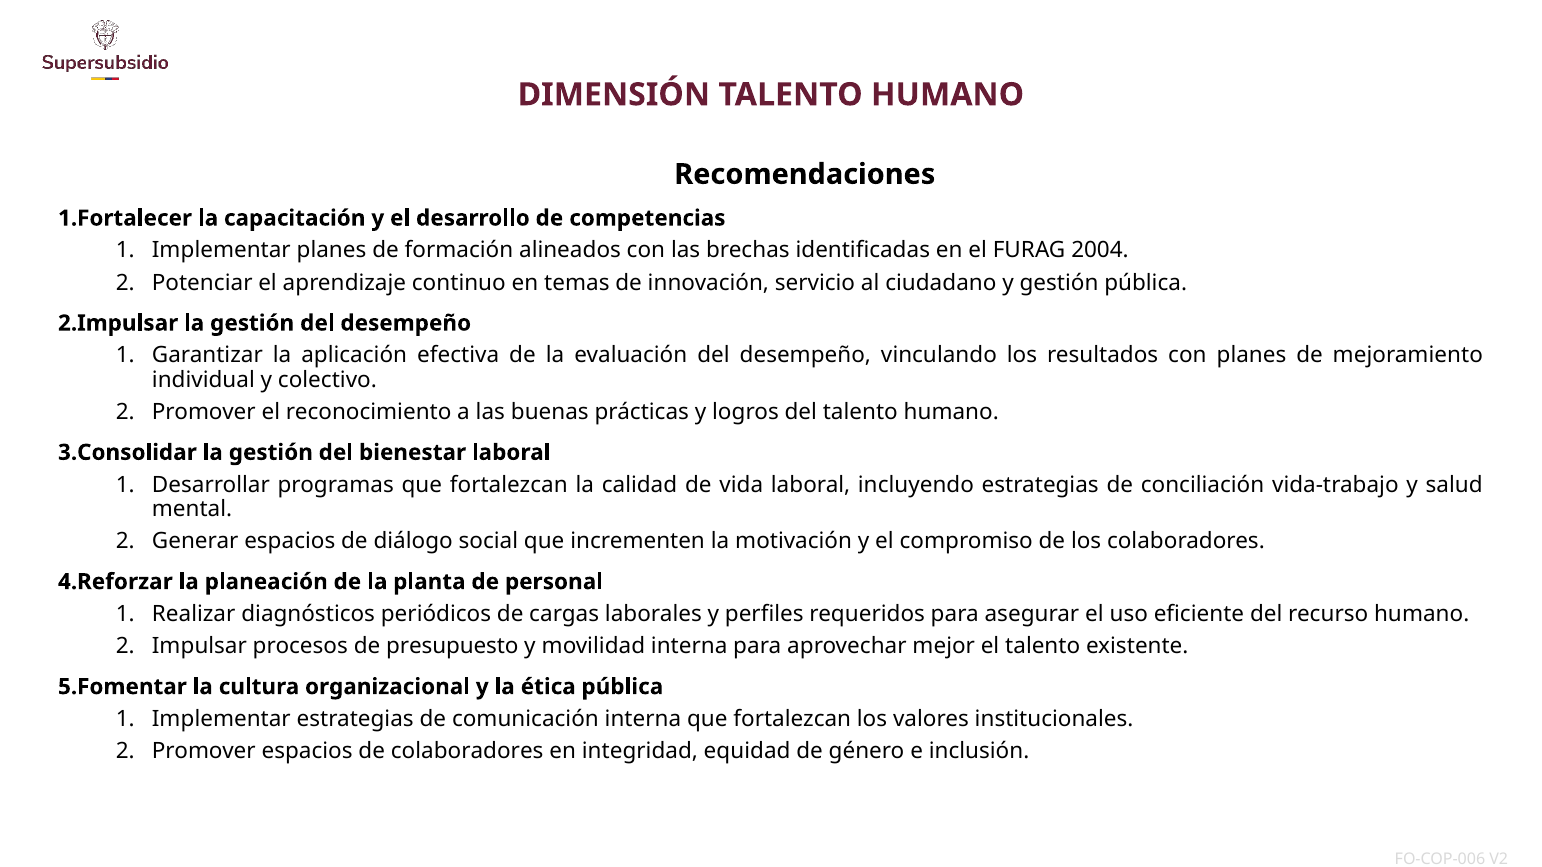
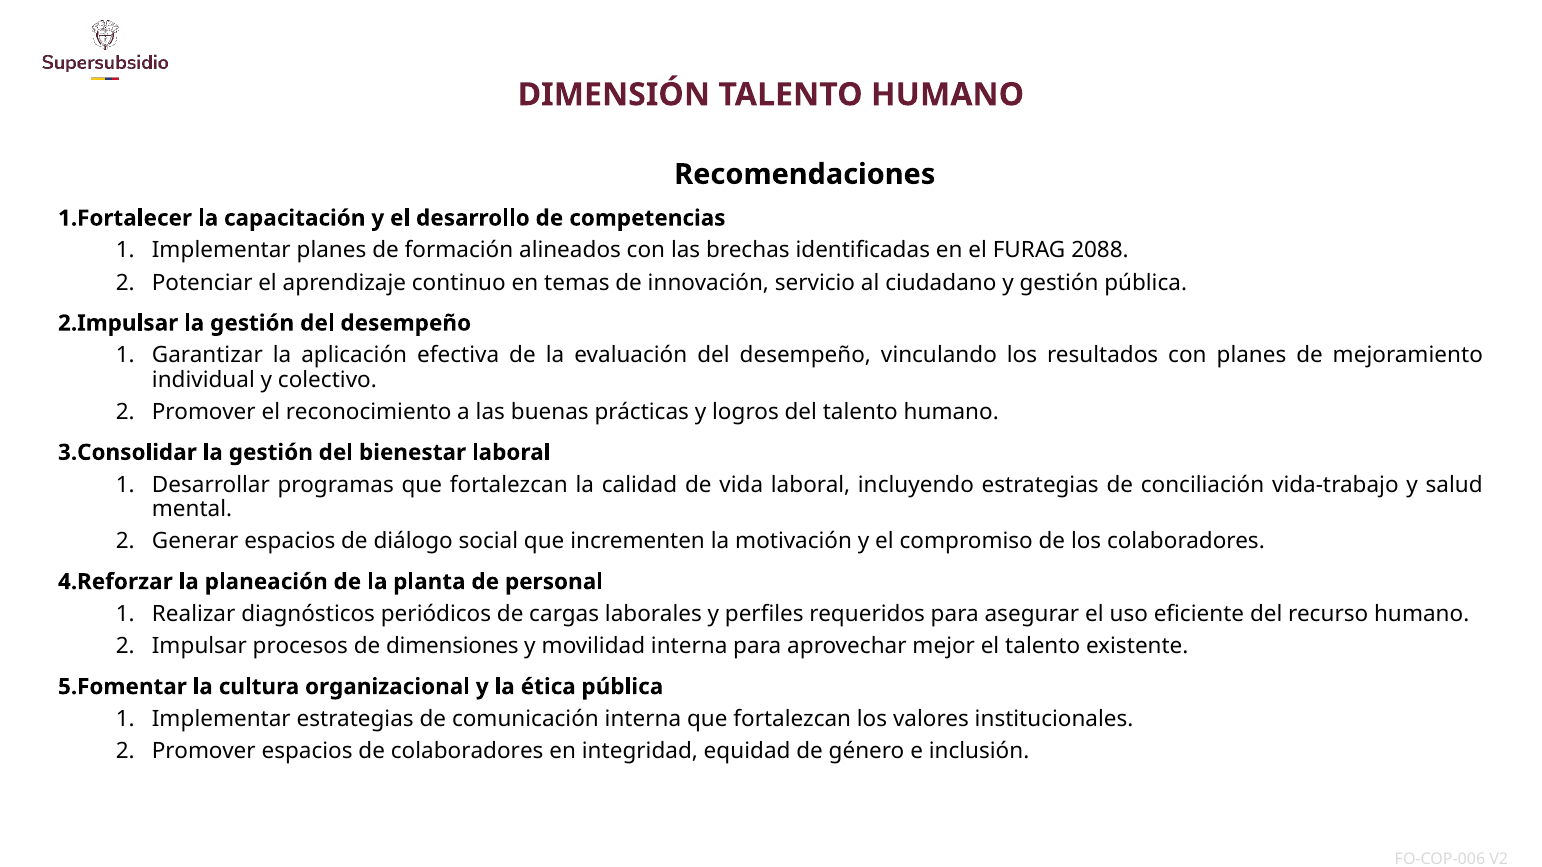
2004: 2004 -> 2088
presupuesto: presupuesto -> dimensiones
